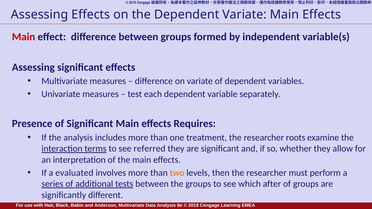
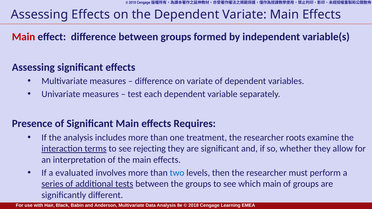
referred: referred -> rejecting
two colour: orange -> blue
which after: after -> main
